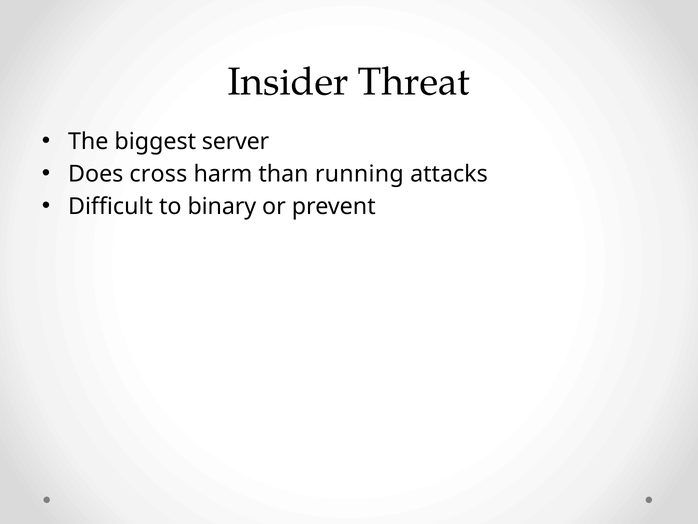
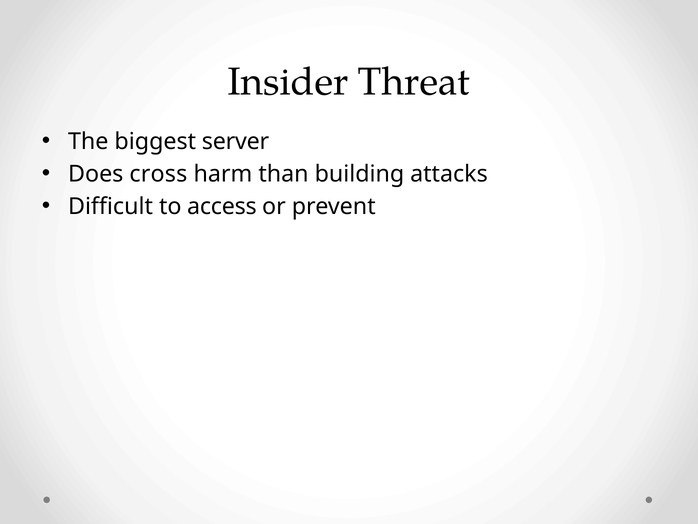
running: running -> building
binary: binary -> access
